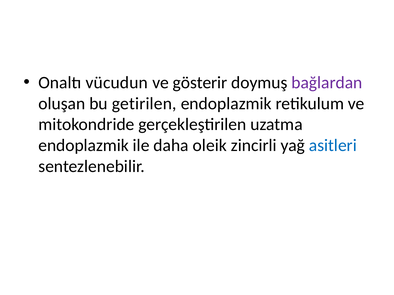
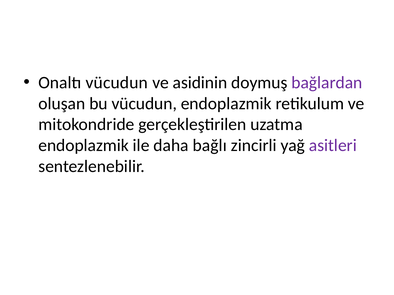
gösterir: gösterir -> asidinin
bu getirilen: getirilen -> vücudun
oleik: oleik -> bağlı
asitleri colour: blue -> purple
